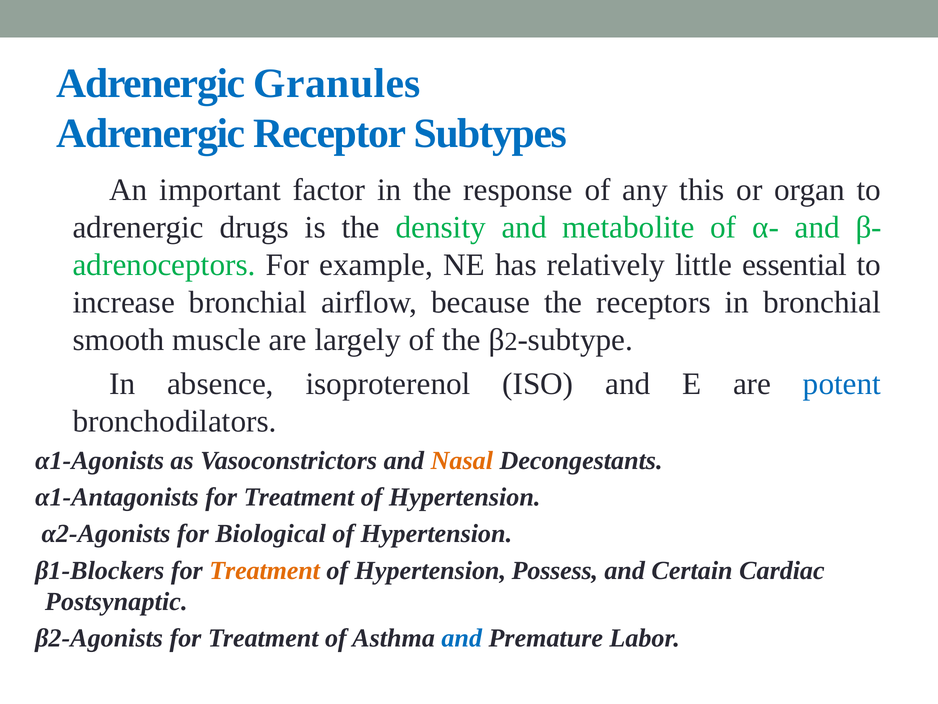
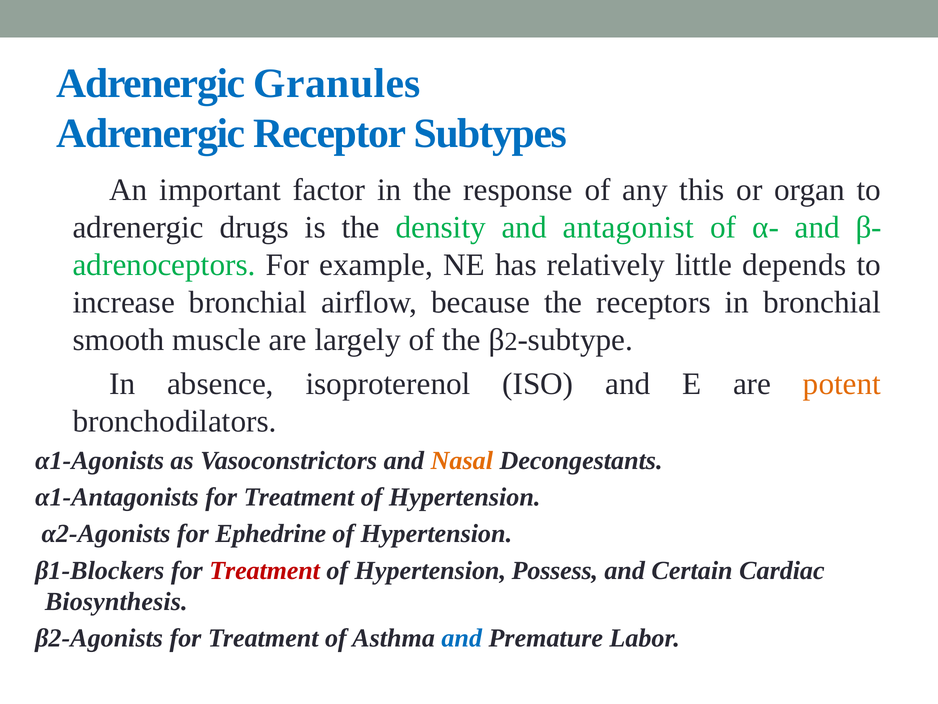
metabolite: metabolite -> antagonist
essential: essential -> depends
potent colour: blue -> orange
Biological: Biological -> Ephedrine
Treatment at (265, 570) colour: orange -> red
Postsynaptic: Postsynaptic -> Biosynthesis
